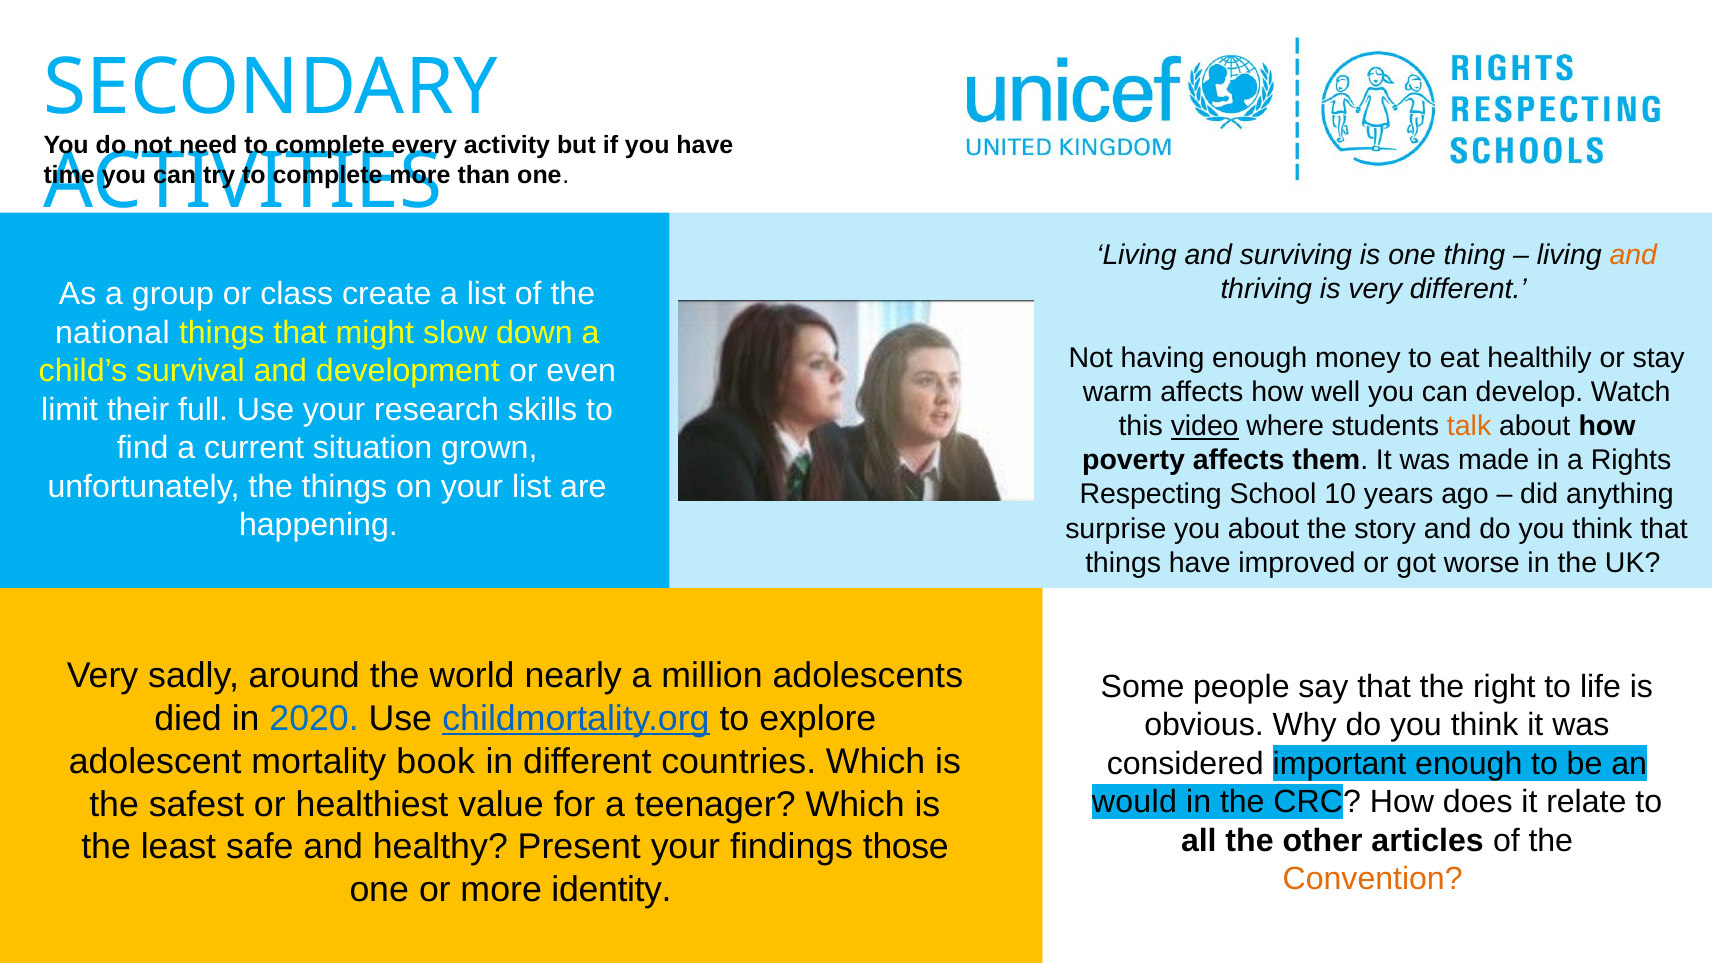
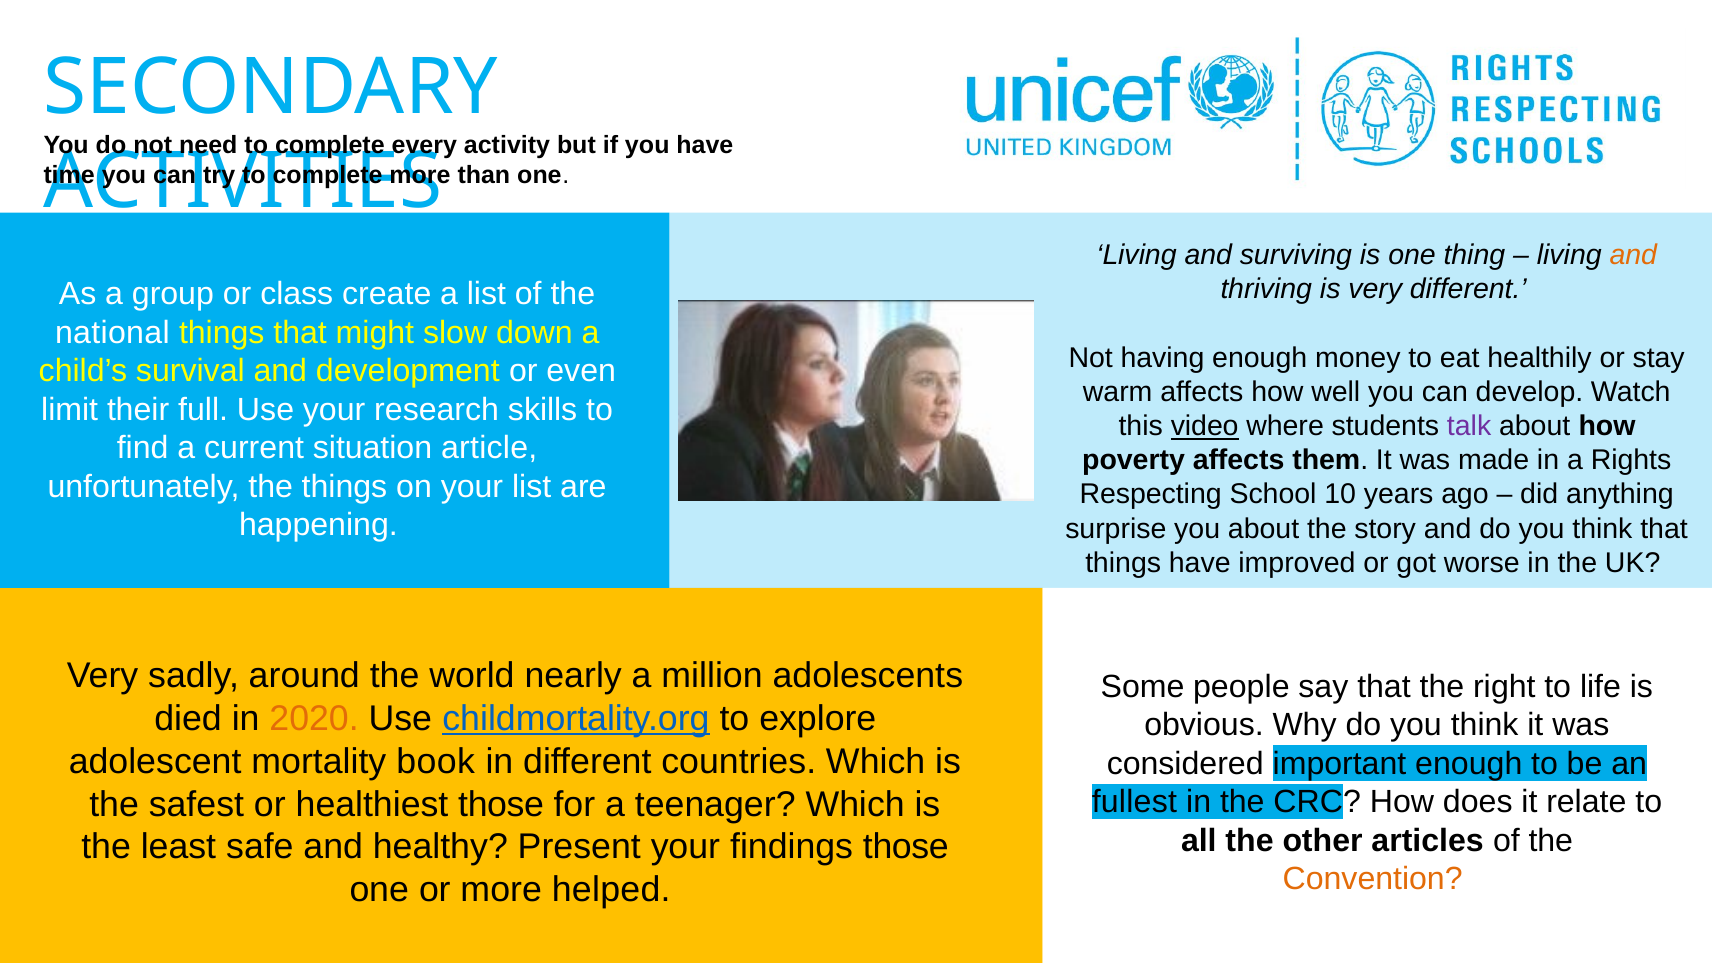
talk colour: orange -> purple
grown: grown -> article
2020 colour: blue -> orange
would: would -> fullest
healthiest value: value -> those
identity: identity -> helped
